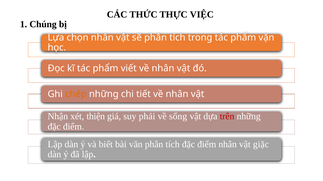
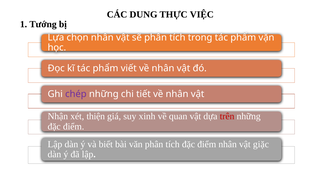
THỨC: THỨC -> DUNG
Chúng: Chúng -> Tướng
chép colour: orange -> purple
phải: phải -> xinh
sống: sống -> quan
